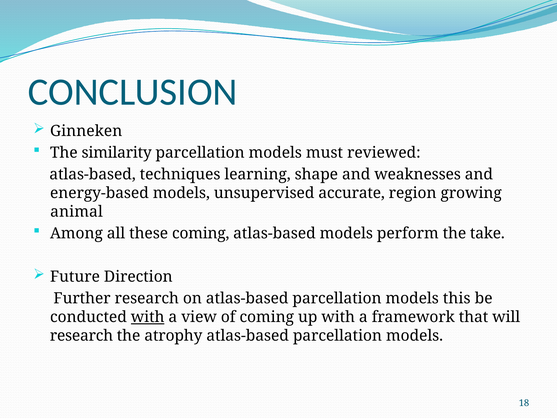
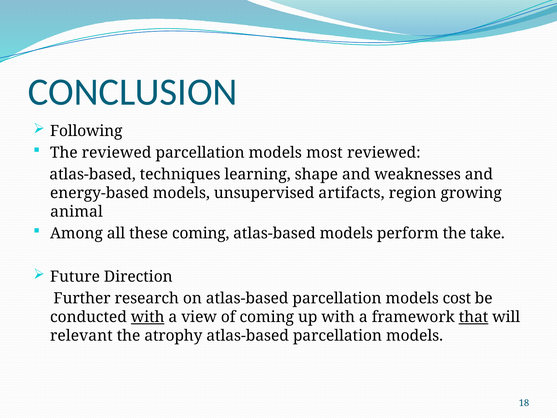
Ginneken: Ginneken -> Following
The similarity: similarity -> reviewed
must: must -> most
accurate: accurate -> artifacts
this: this -> cost
that underline: none -> present
research at (81, 336): research -> relevant
